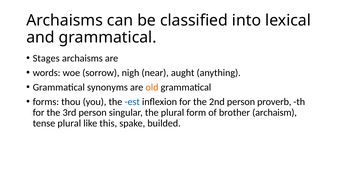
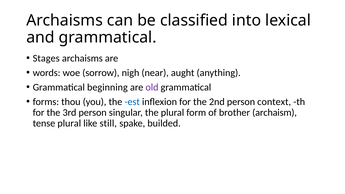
synonyms: synonyms -> beginning
old colour: orange -> purple
proverb: proverb -> context
this: this -> still
